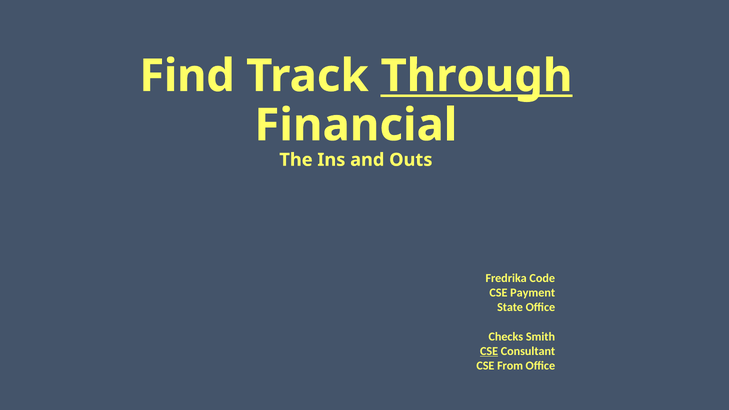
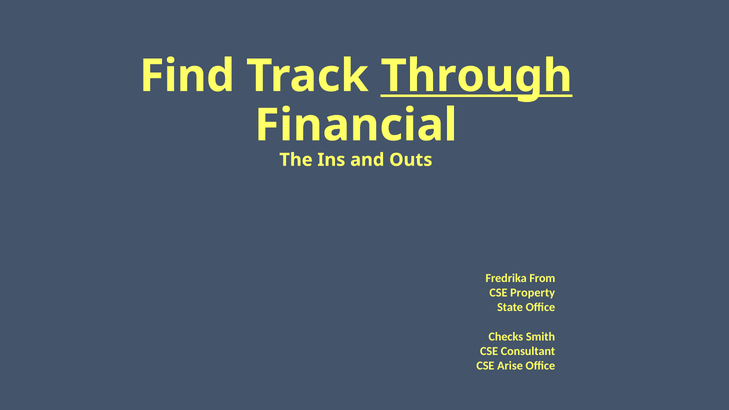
Code: Code -> From
Payment: Payment -> Property
CSE at (489, 351) underline: present -> none
From: From -> Arise
